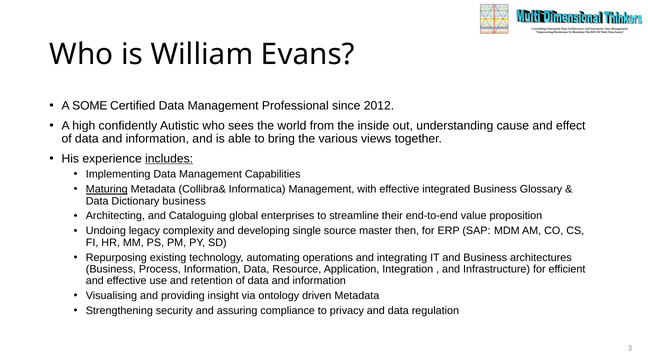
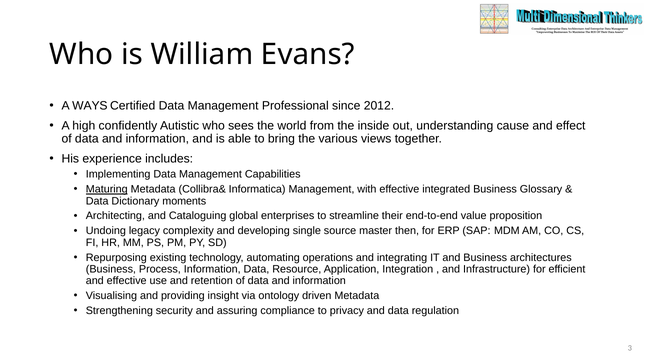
SOME: SOME -> WAYS
includes underline: present -> none
Dictionary business: business -> moments
